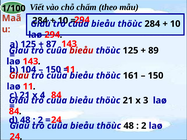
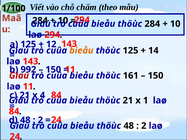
87: 87 -> 12
bieåu at (81, 51) colour: red -> orange
89: 89 -> 14
104: 104 -> 992
3: 3 -> 1
